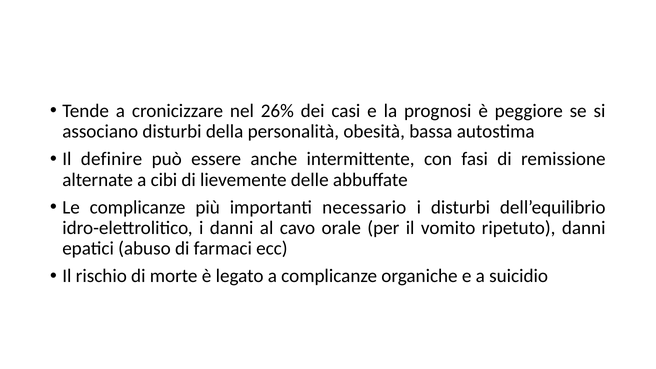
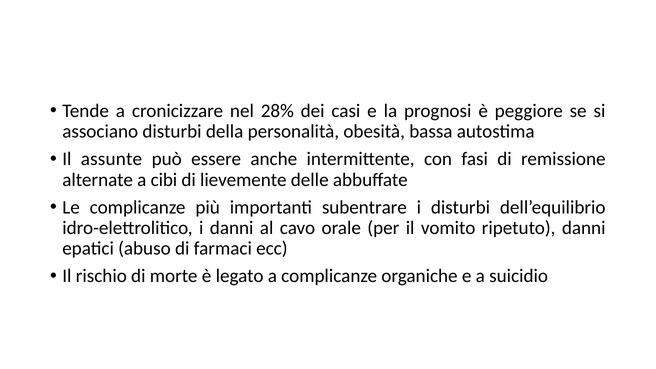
26%: 26% -> 28%
definire: definire -> assunte
necessario: necessario -> subentrare
